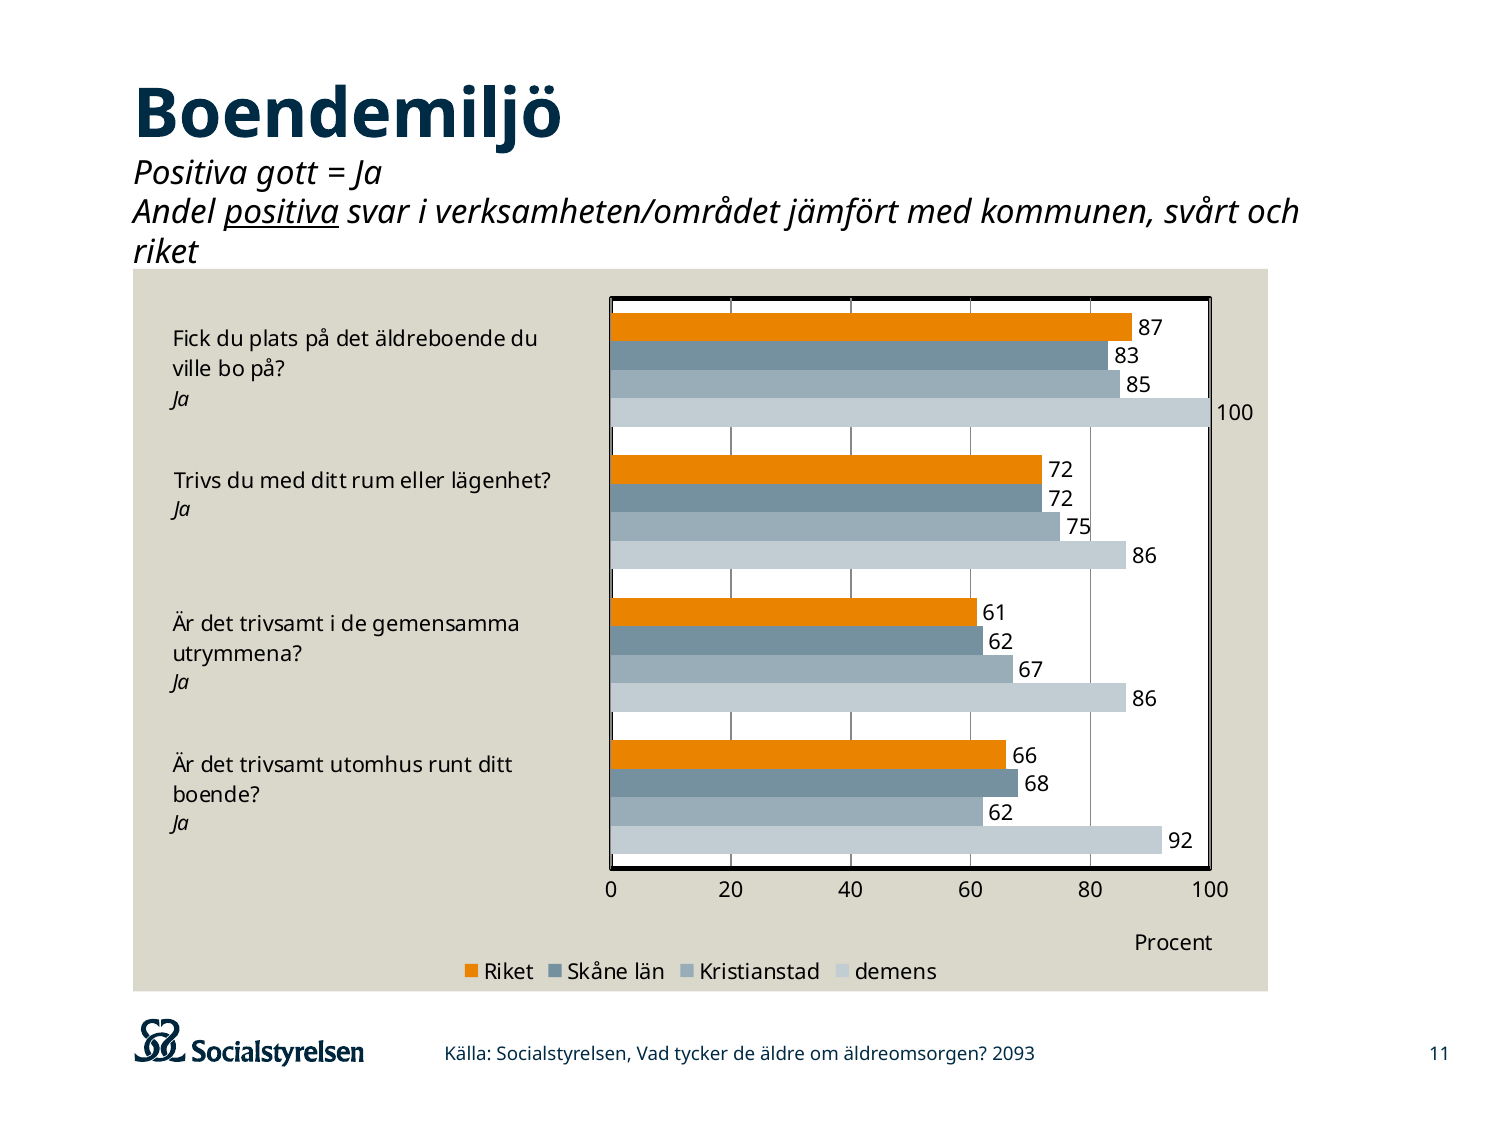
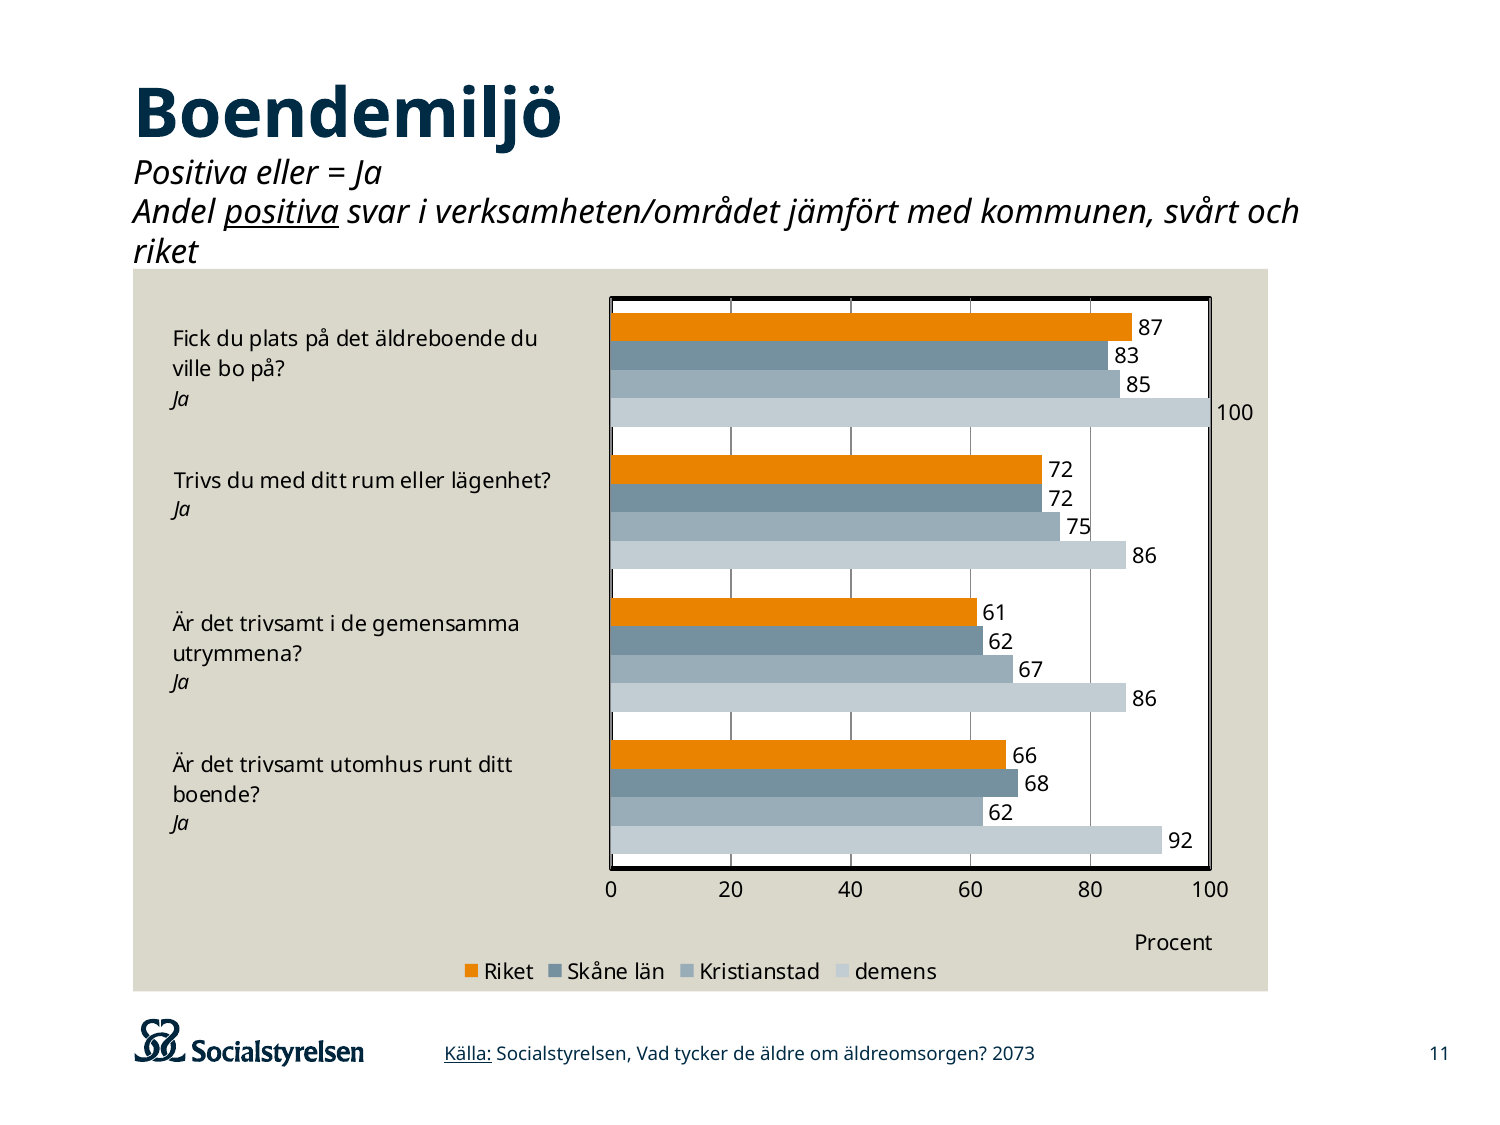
Positiva gott: gott -> eller
Källa underline: none -> present
2093: 2093 -> 2073
